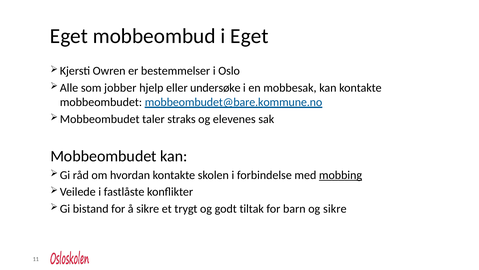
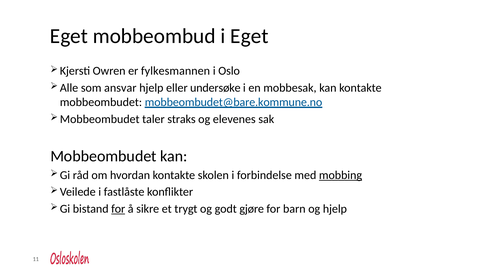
bestemmelser: bestemmelser -> fylkesmannen
jobber: jobber -> ansvar
for at (118, 208) underline: none -> present
tiltak: tiltak -> gjøre
og sikre: sikre -> hjelp
